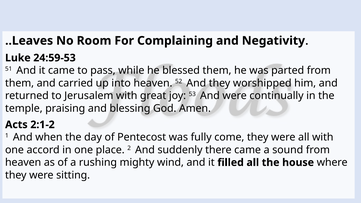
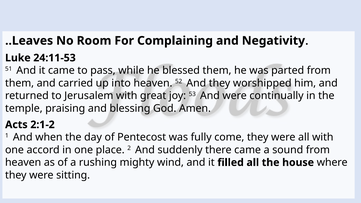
24:59-53: 24:59-53 -> 24:11-53
